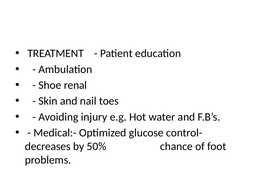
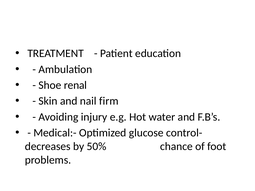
toes: toes -> firm
